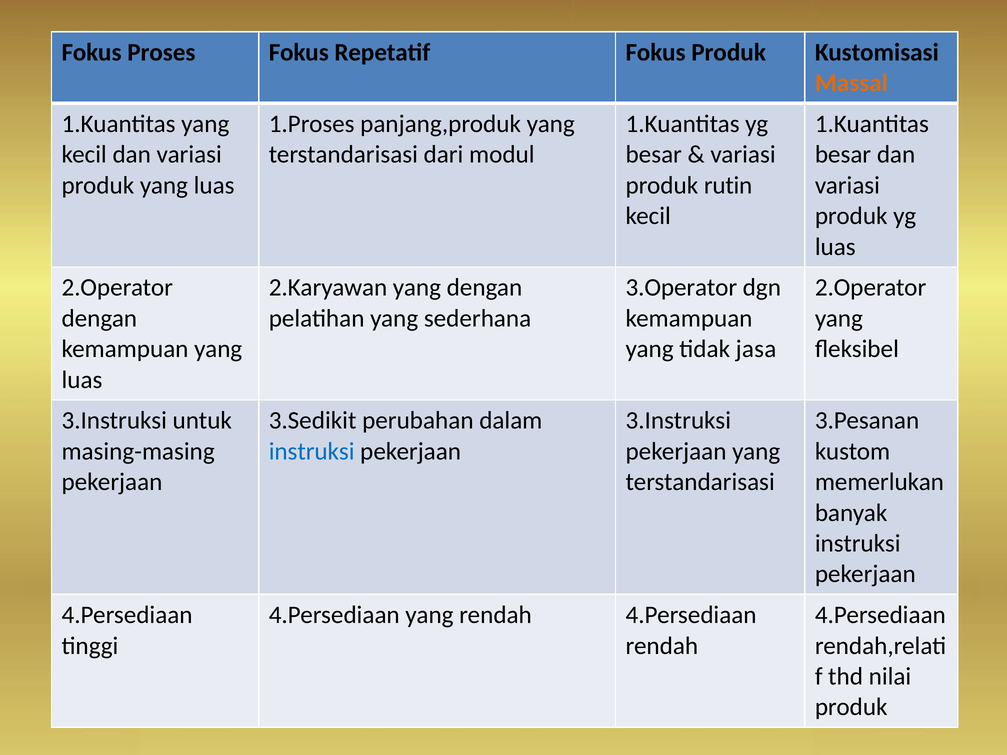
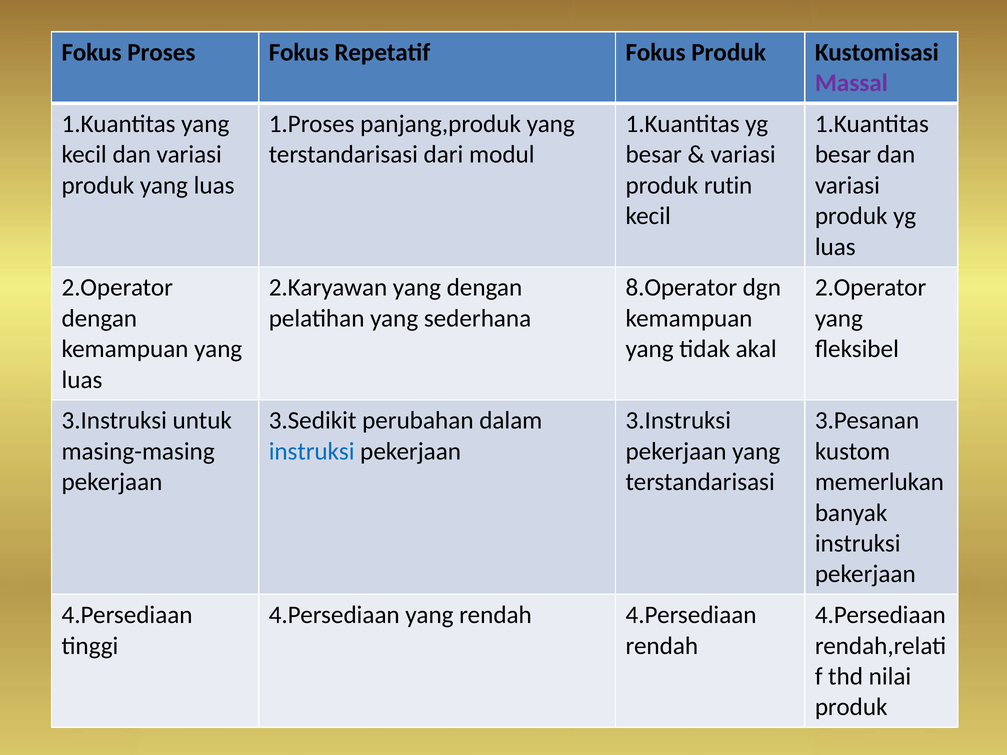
Massal colour: orange -> purple
3.Operator: 3.Operator -> 8.Operator
jasa: jasa -> akal
